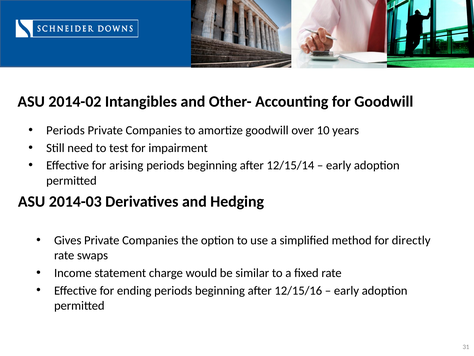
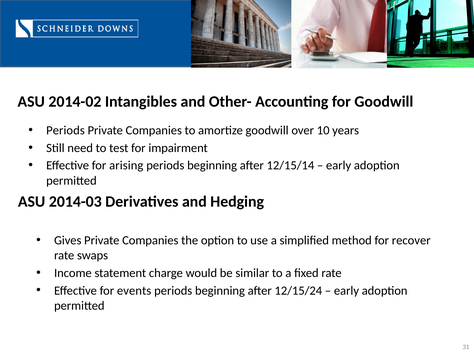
directly: directly -> recover
ending: ending -> events
12/15/16: 12/15/16 -> 12/15/24
